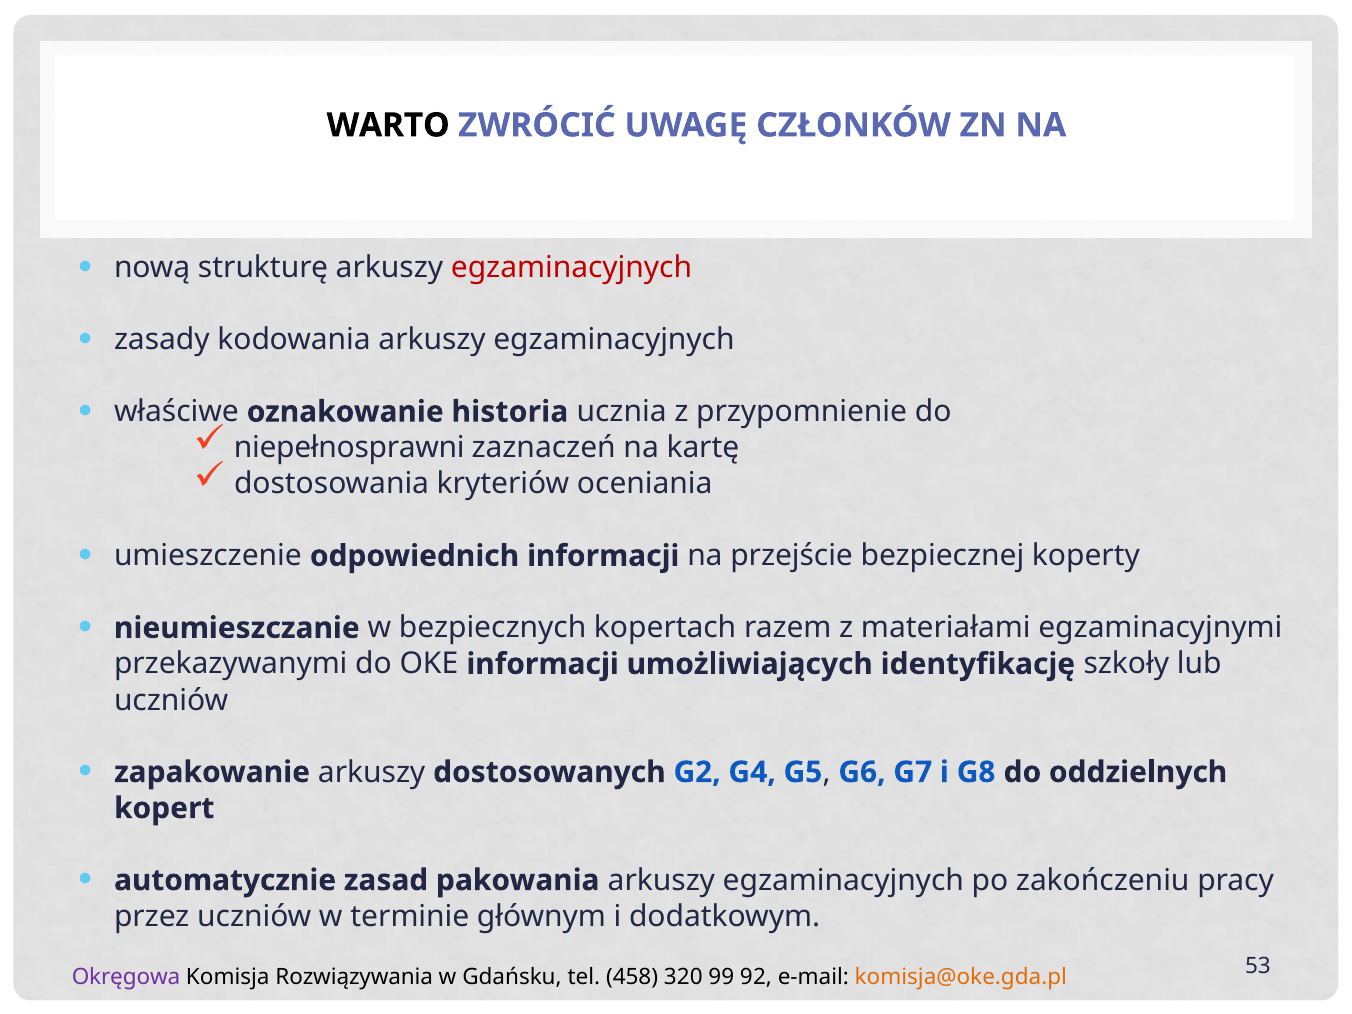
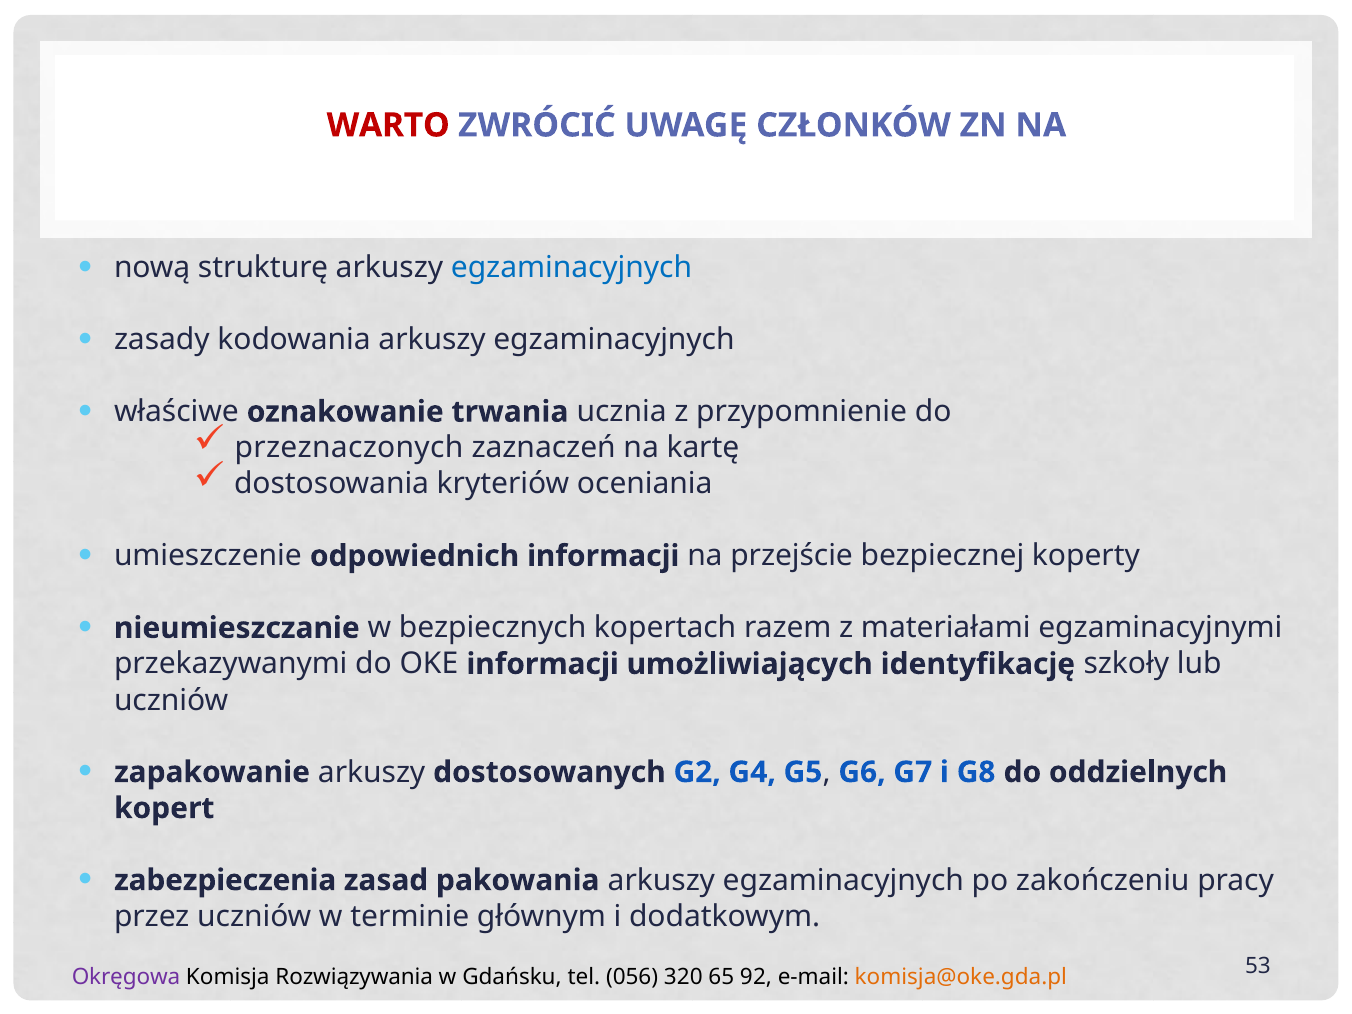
WARTO colour: black -> red
egzaminacyjnych at (571, 268) colour: red -> blue
historia: historia -> trwania
niepełnosprawni: niepełnosprawni -> przeznaczonych
automatycznie: automatycznie -> zabezpieczenia
458: 458 -> 056
99: 99 -> 65
